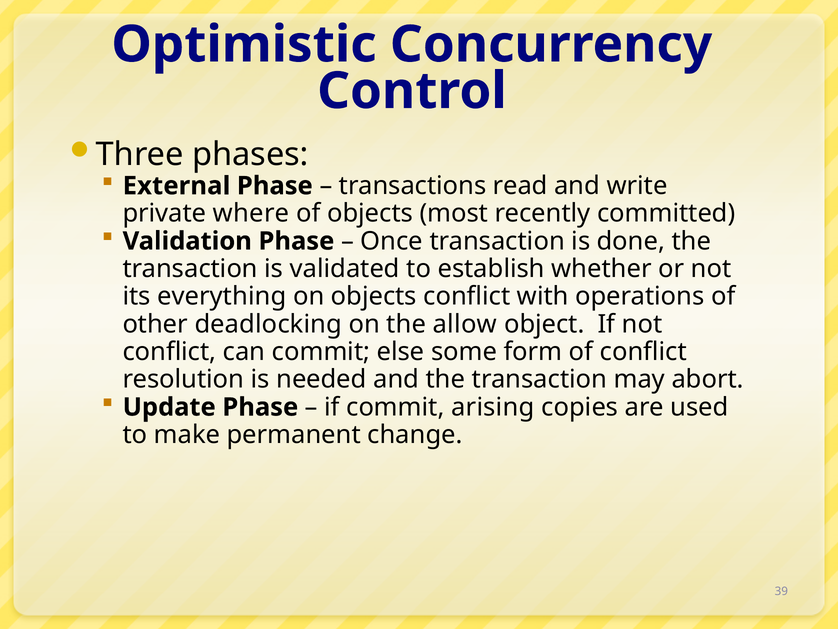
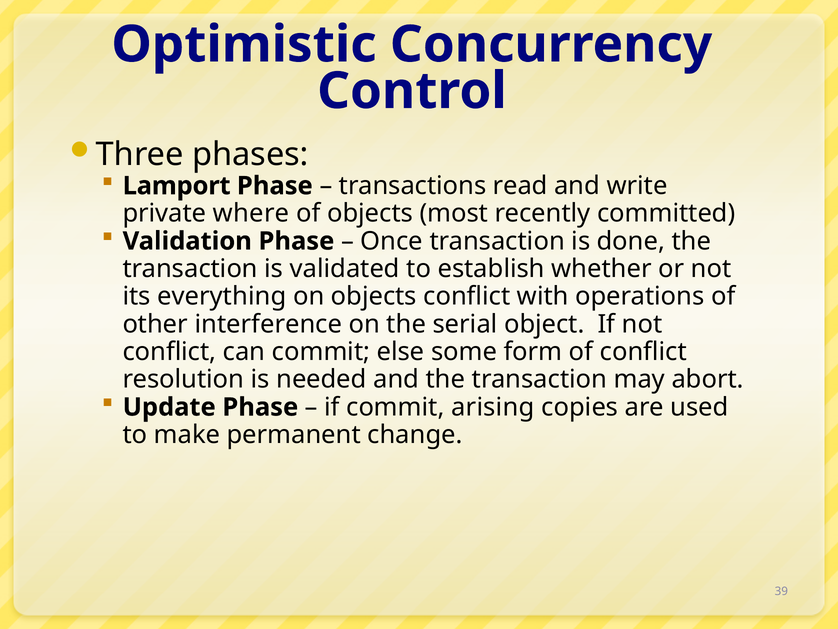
External: External -> Lamport
deadlocking: deadlocking -> interference
allow: allow -> serial
